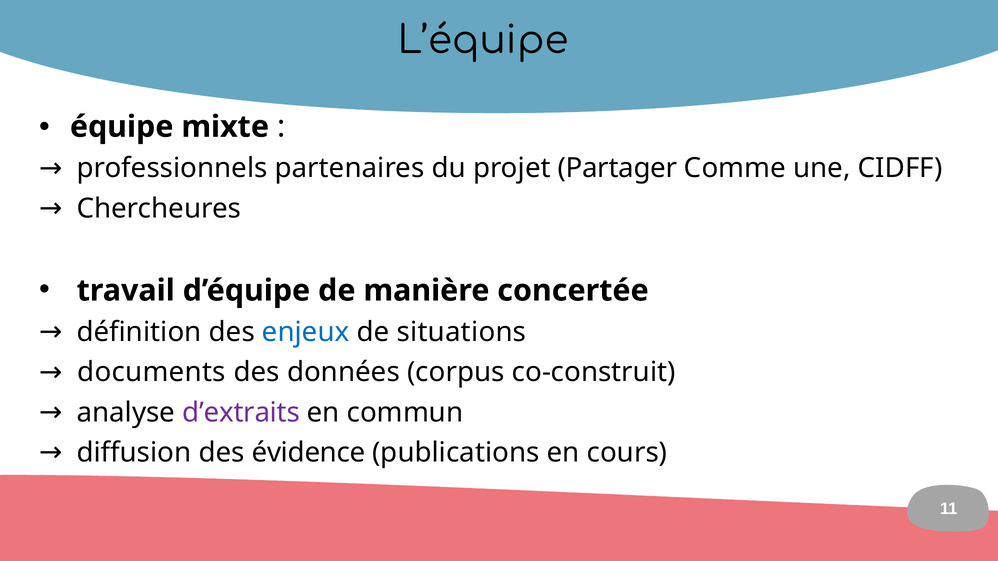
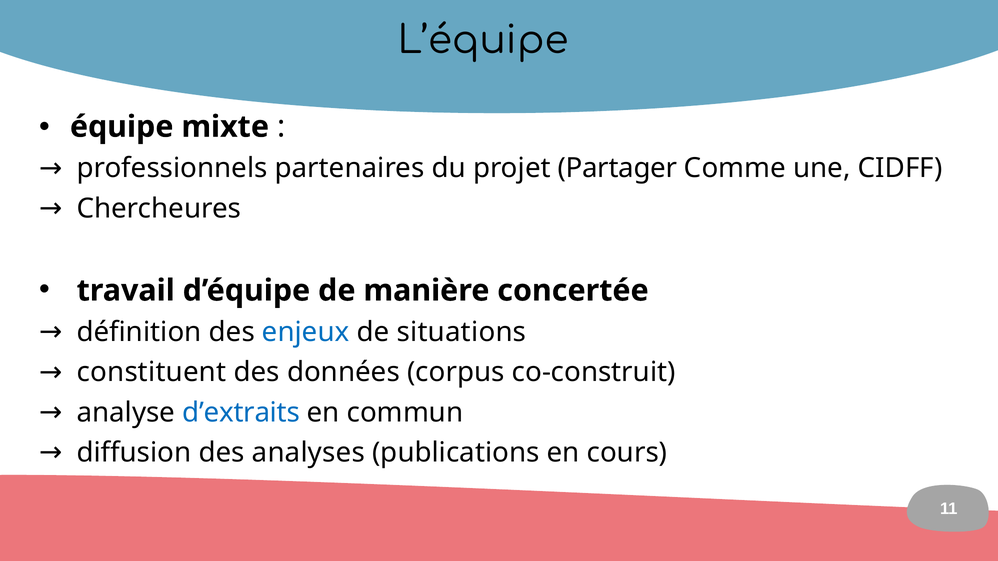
documents: documents -> constituent
d’extraits colour: purple -> blue
évidence: évidence -> analyses
